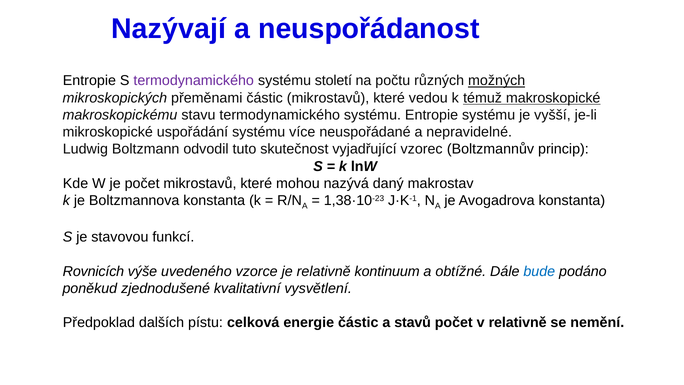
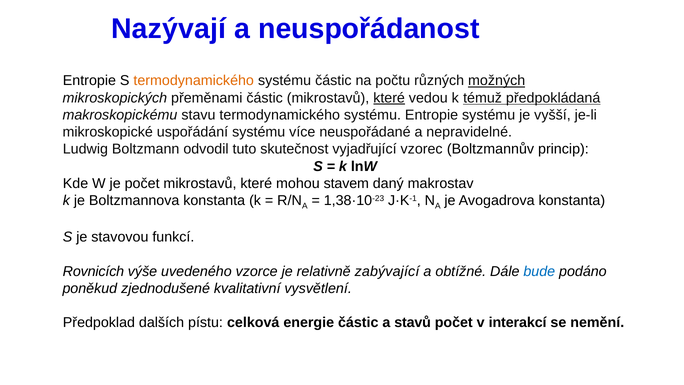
termodynamického at (194, 81) colour: purple -> orange
systému století: století -> částic
které at (389, 98) underline: none -> present
makroskopické: makroskopické -> předpokládaná
nazývá: nazývá -> stavem
kontinuum: kontinuum -> zabývající
v relativně: relativně -> interakcí
